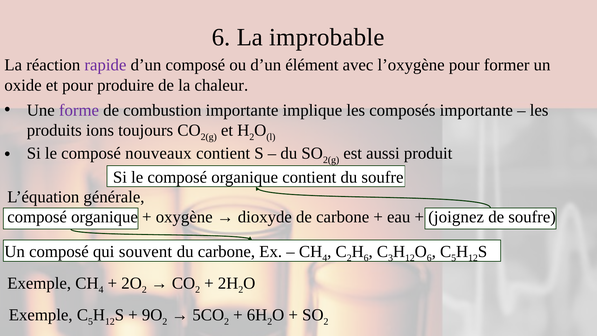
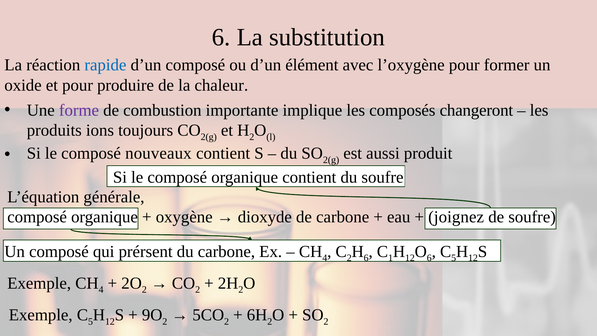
improbable: improbable -> substitution
rapide colour: purple -> blue
composés importante: importante -> changeront
souvent: souvent -> prérsent
3: 3 -> 1
